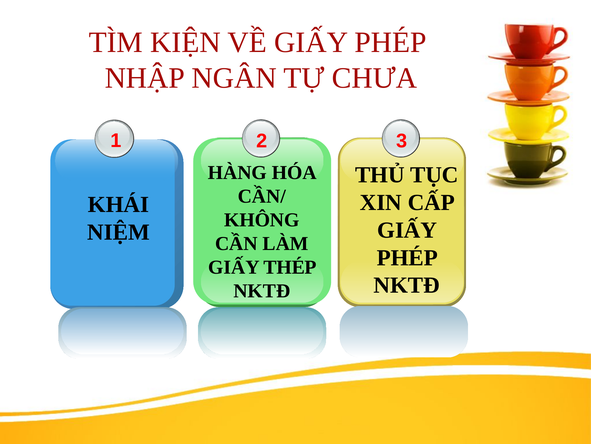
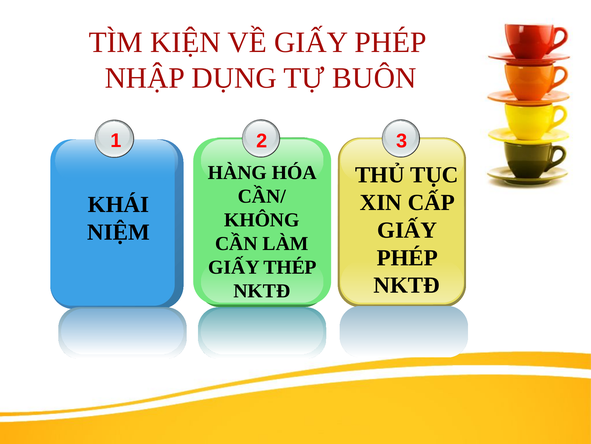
NGÂN: NGÂN -> DỤNG
CHƯA: CHƯA -> BUÔN
